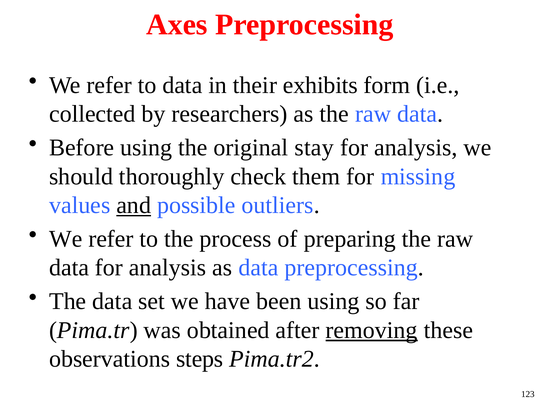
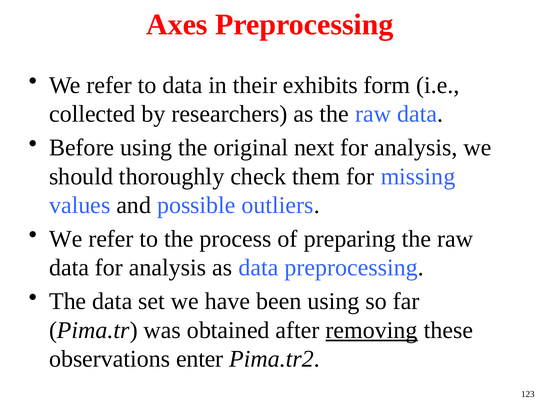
stay: stay -> next
and underline: present -> none
steps: steps -> enter
